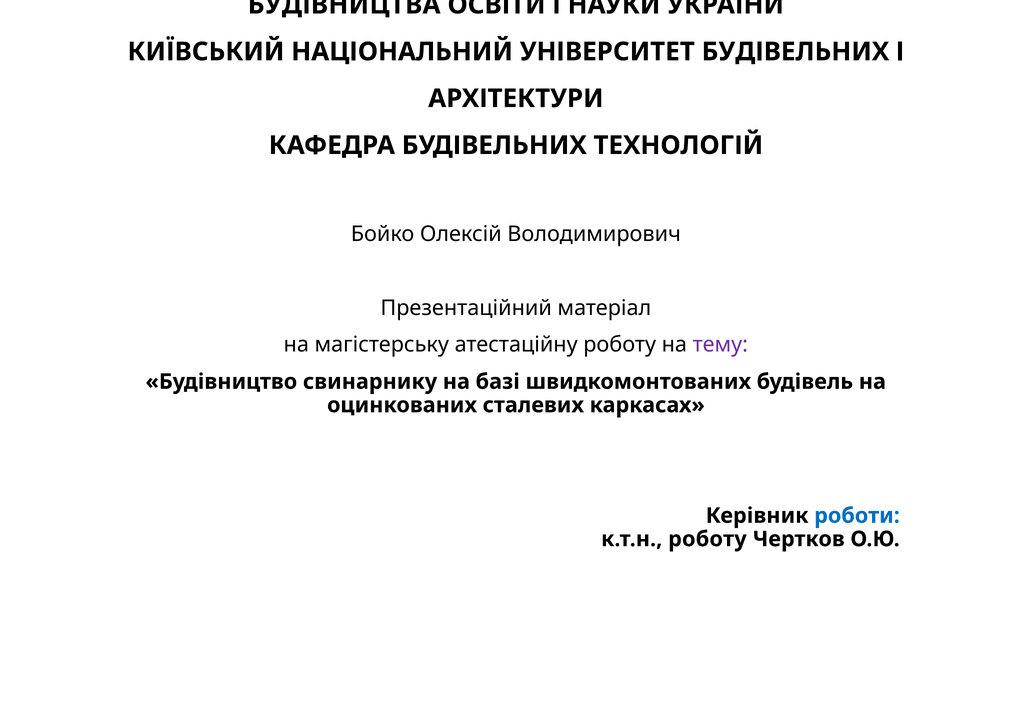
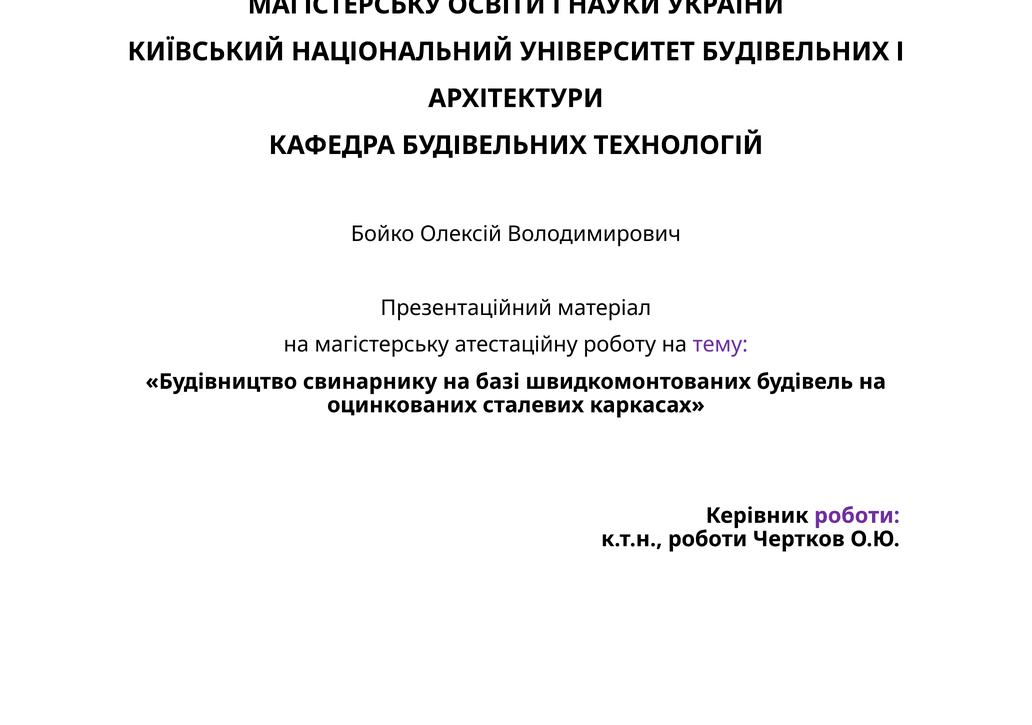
БУДІВНИЦТВА at (344, 5): БУДІВНИЦТВА -> МАГІСТЕРСЬКУ
роботи at (857, 516) colour: blue -> purple
к.т.н роботу: роботу -> роботи
